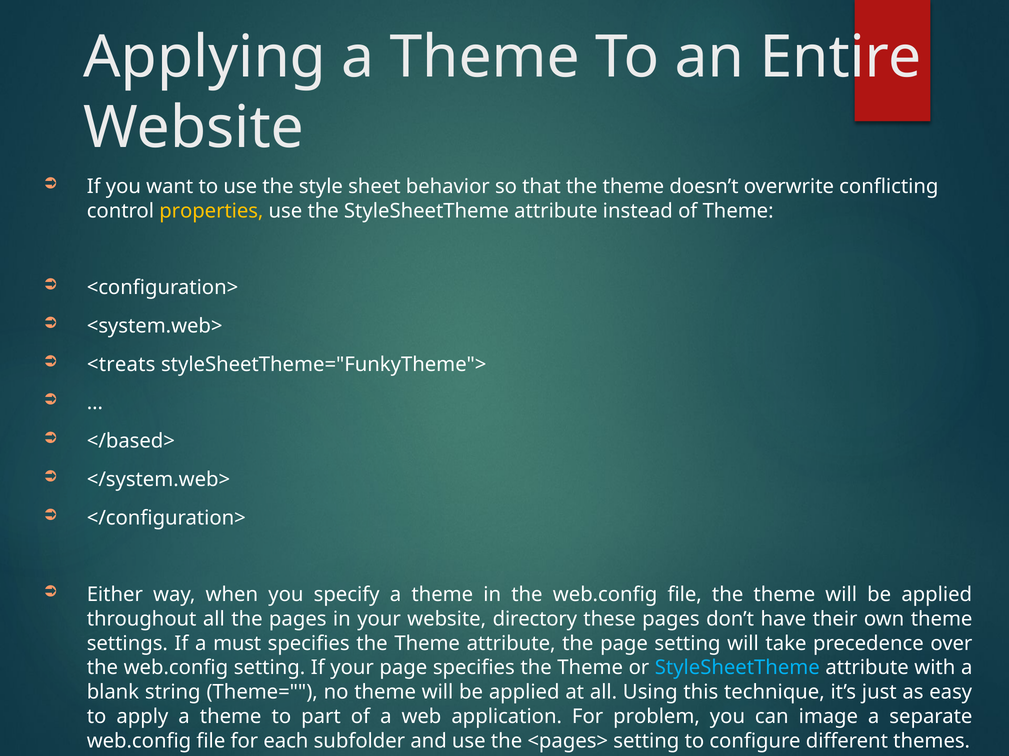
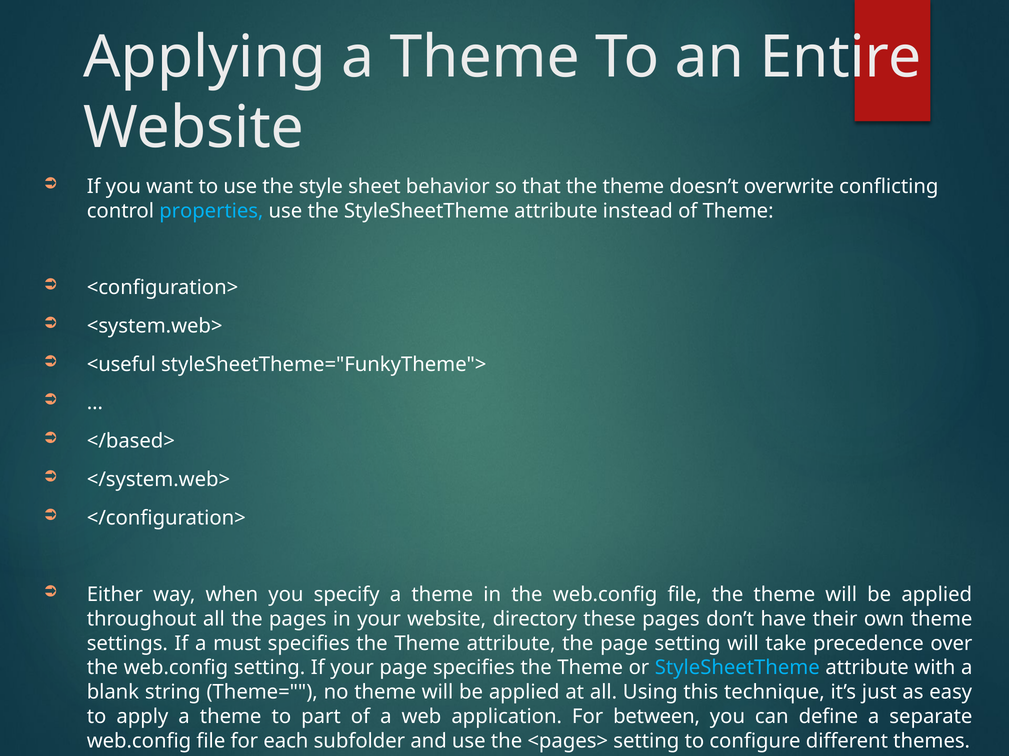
properties colour: yellow -> light blue
<treats: <treats -> <useful
problem: problem -> between
image: image -> define
